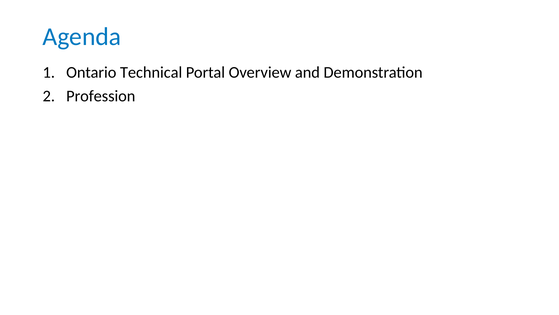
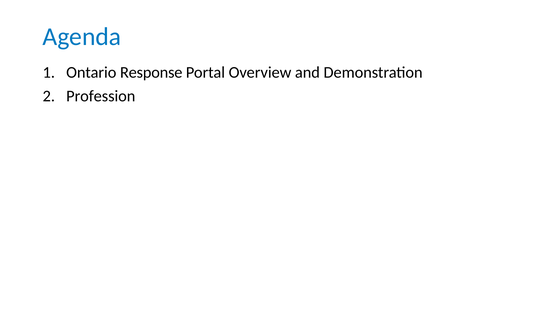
Technical: Technical -> Response
